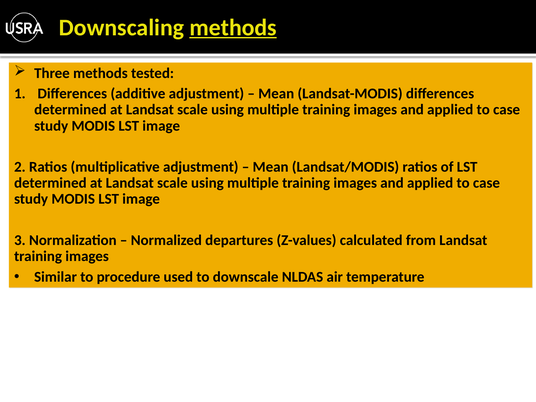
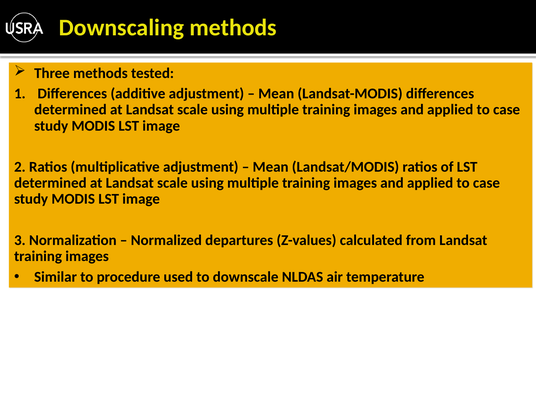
methods at (233, 28) underline: present -> none
